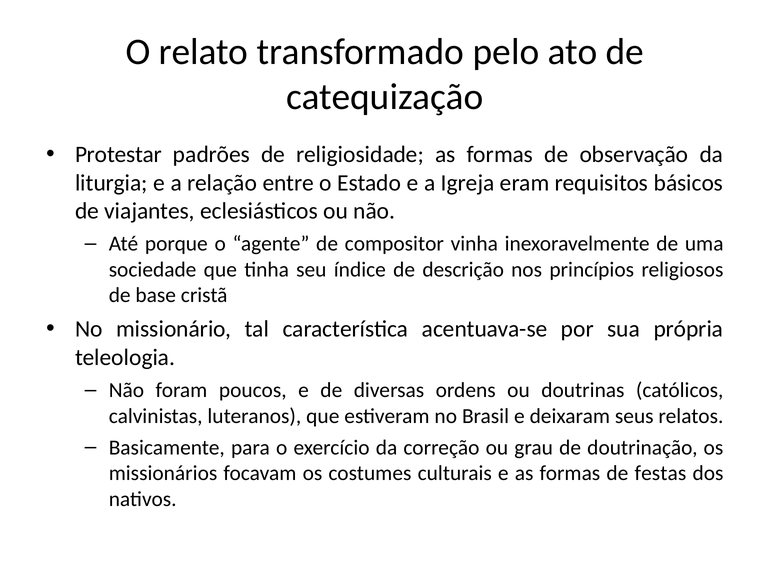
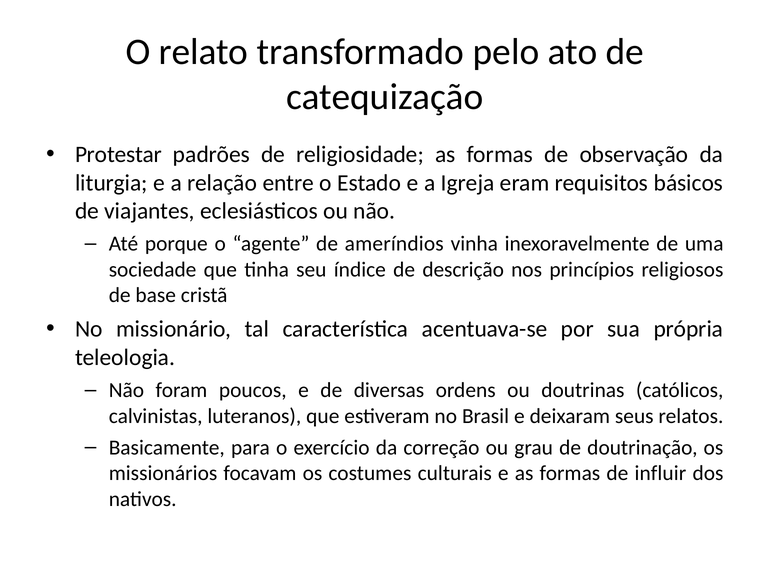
compositor: compositor -> ameríndios
festas: festas -> influir
